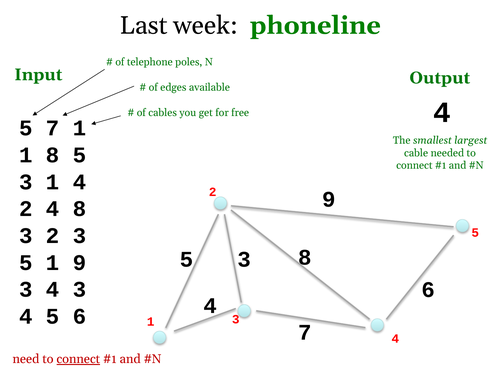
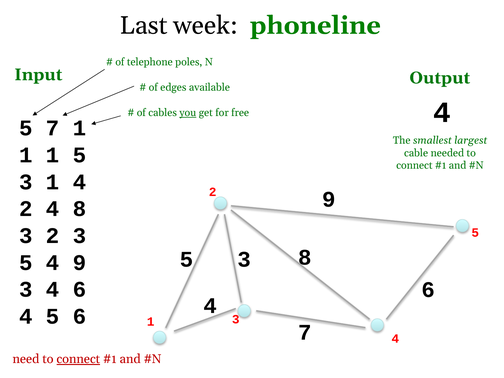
you underline: none -> present
8 at (53, 155): 8 -> 1
1 at (53, 263): 1 -> 4
4 3: 3 -> 6
